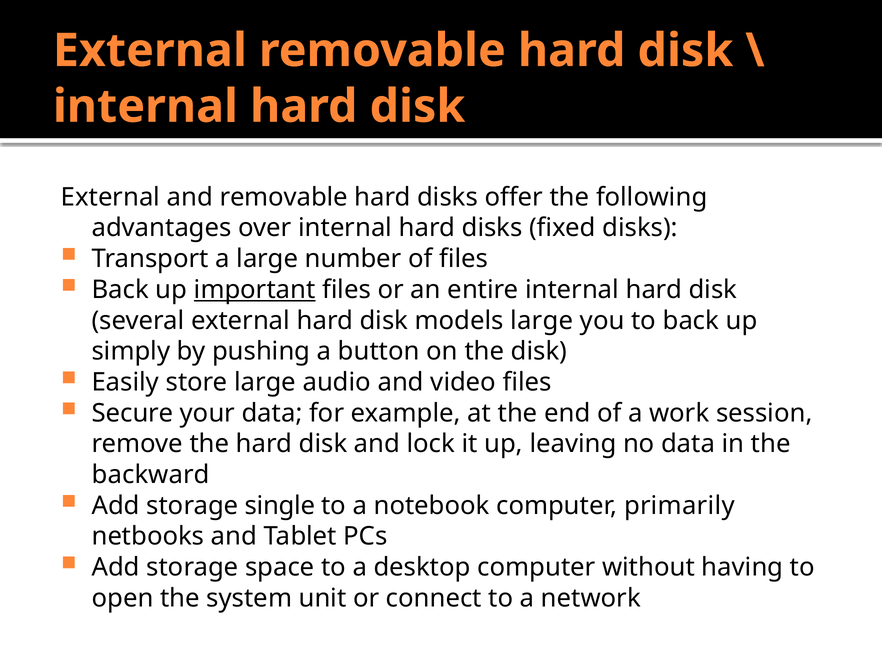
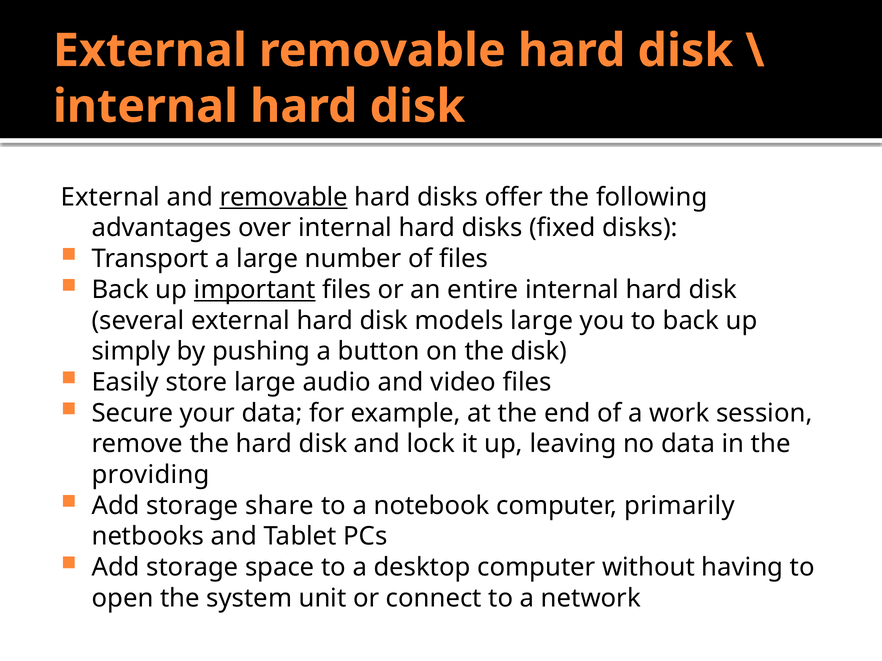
removable at (284, 197) underline: none -> present
backward: backward -> providing
single: single -> share
